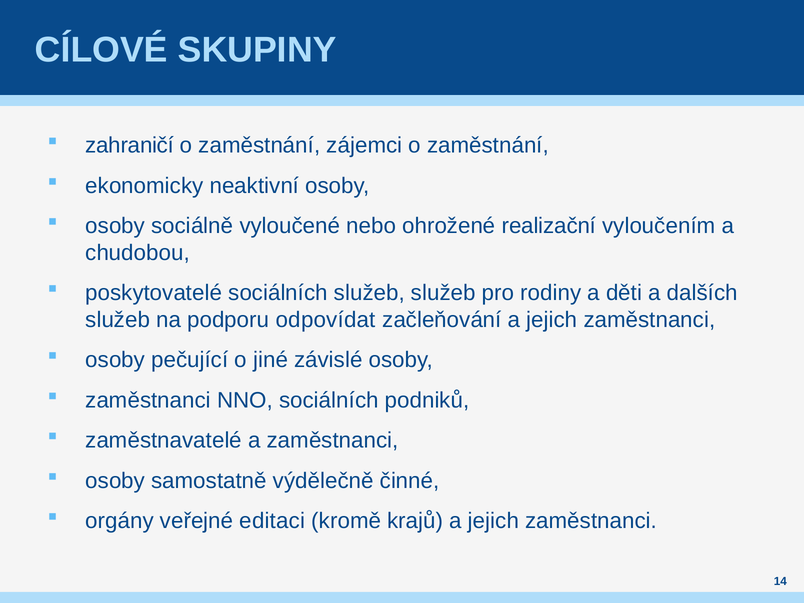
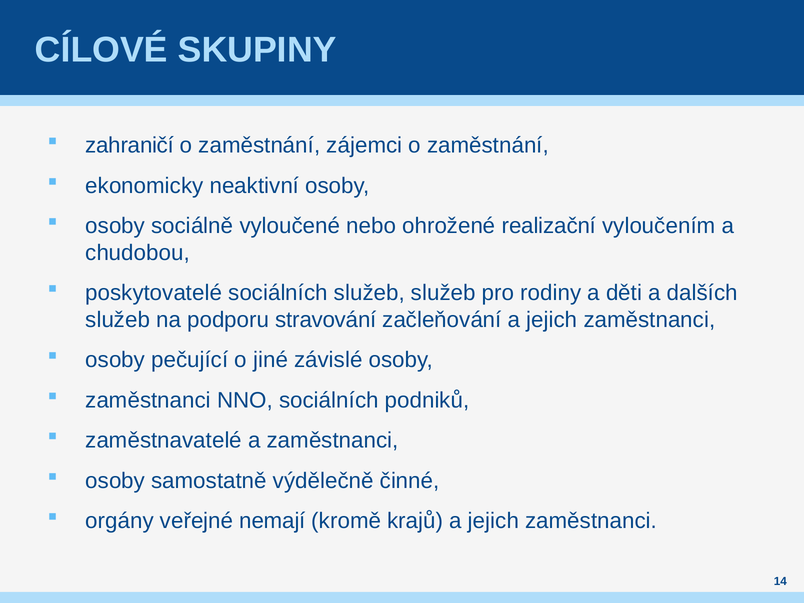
odpovídat: odpovídat -> stravování
editaci: editaci -> nemají
